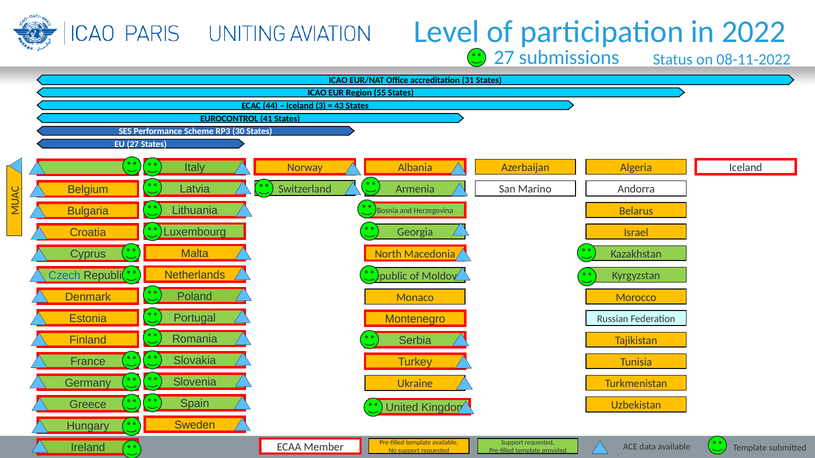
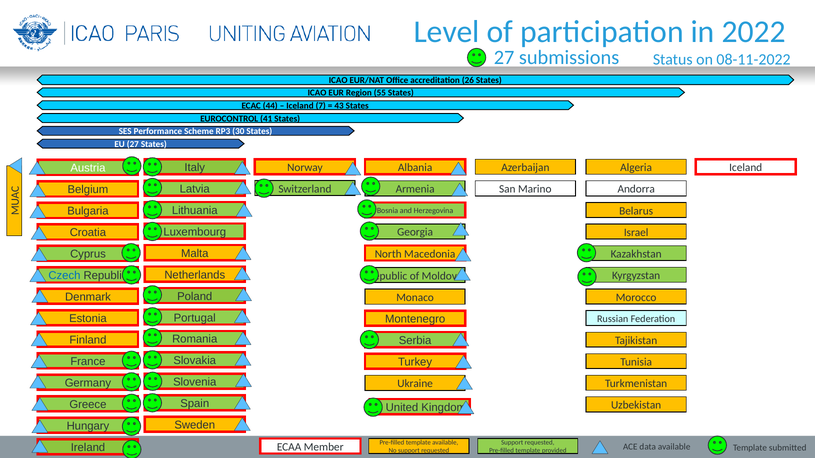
31: 31 -> 26
3: 3 -> 7
Austria colour: light green -> white
